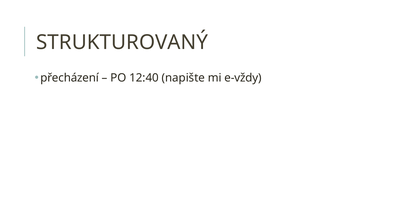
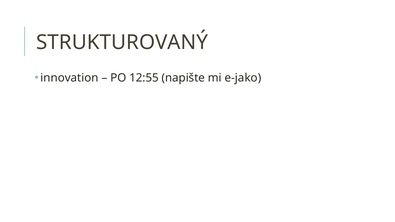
přecházení: přecházení -> innovation
12:40: 12:40 -> 12:55
e-vždy: e-vždy -> e-jako
